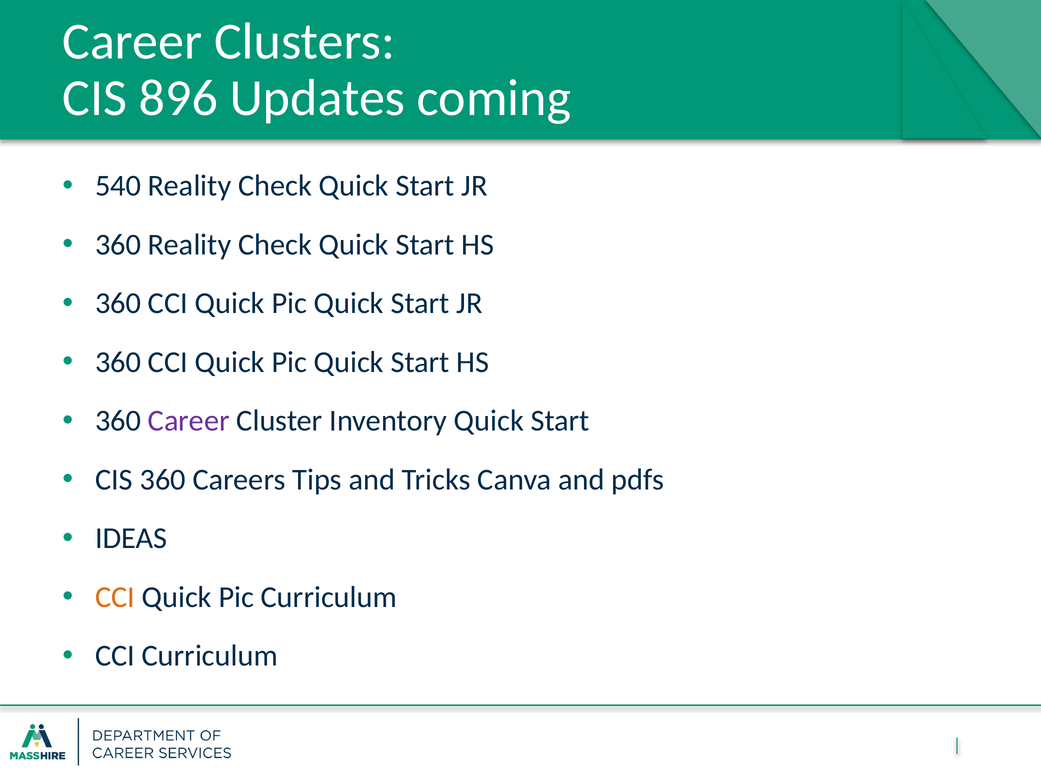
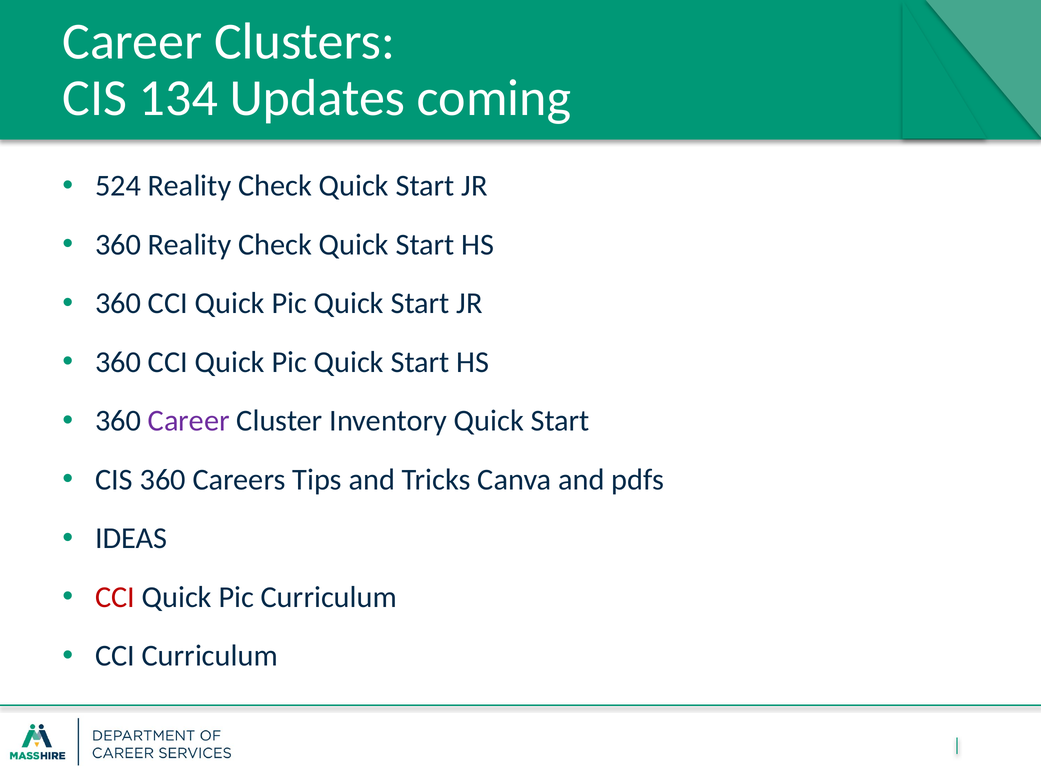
896: 896 -> 134
540: 540 -> 524
CCI at (115, 598) colour: orange -> red
